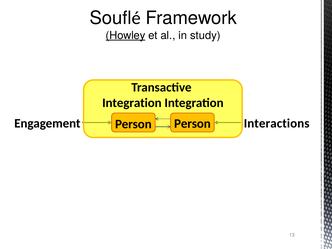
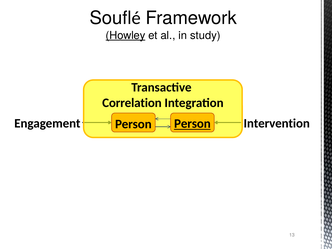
Integration at (132, 103): Integration -> Correlation
Interactions: Interactions -> Intervention
Person at (192, 124) underline: none -> present
